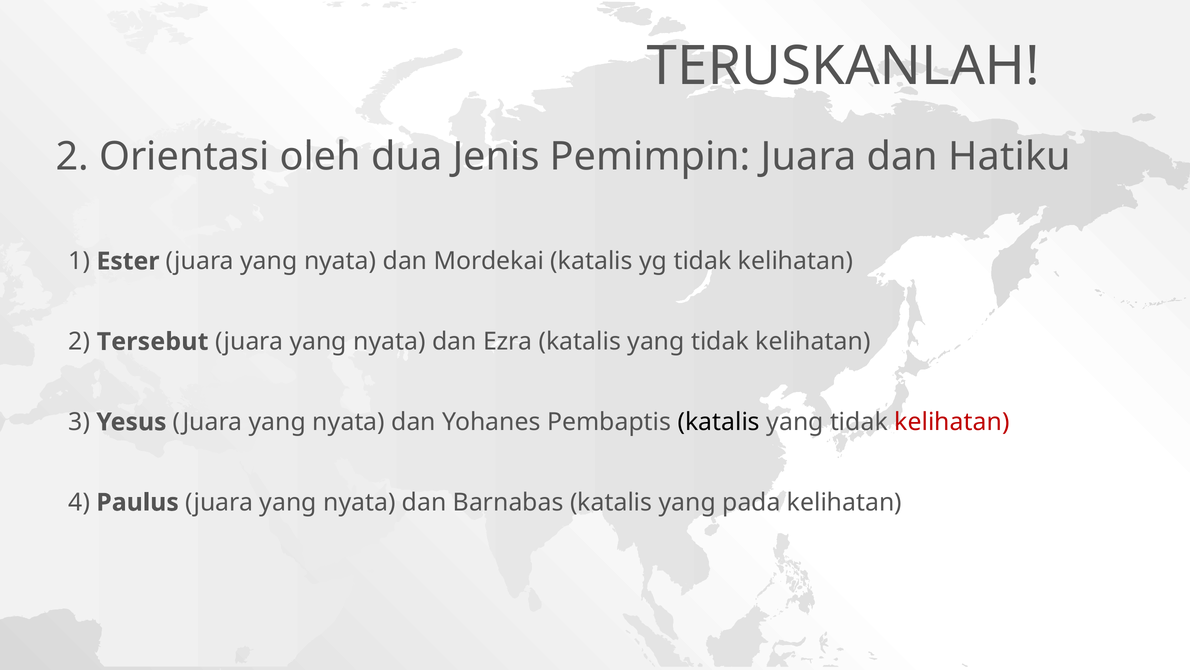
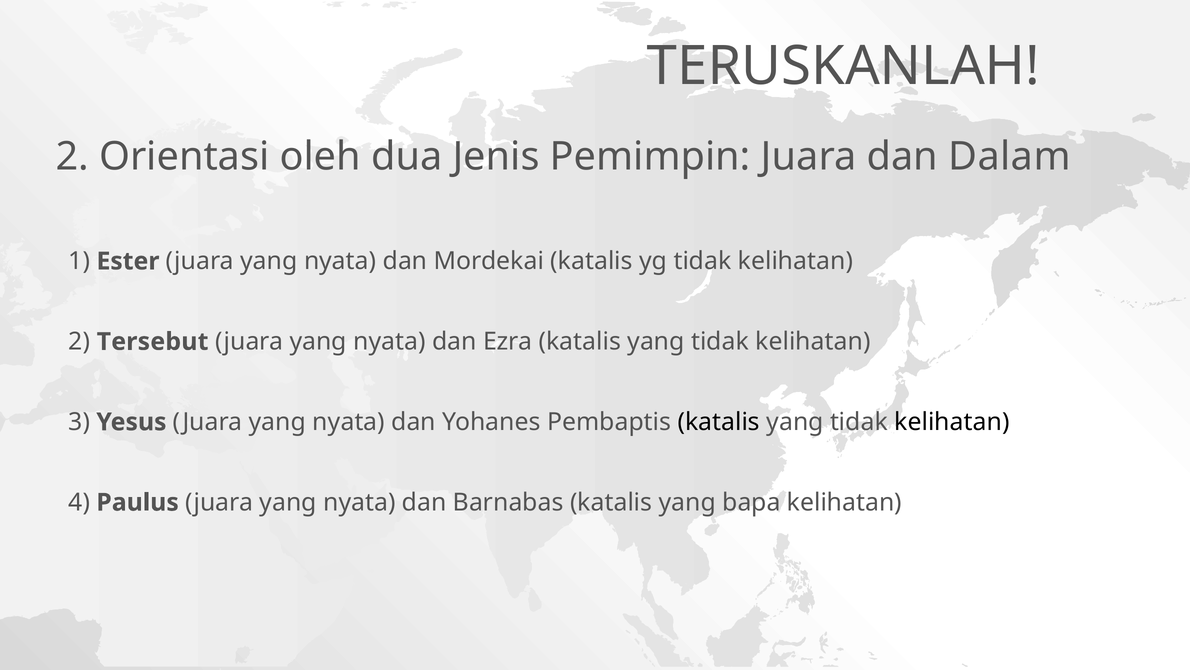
Hatiku: Hatiku -> Dalam
kelihatan at (952, 422) colour: red -> black
pada: pada -> bapa
